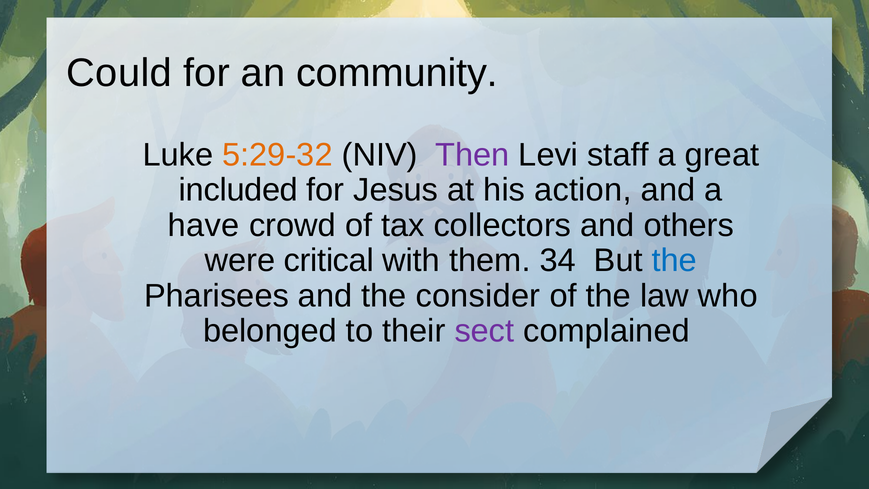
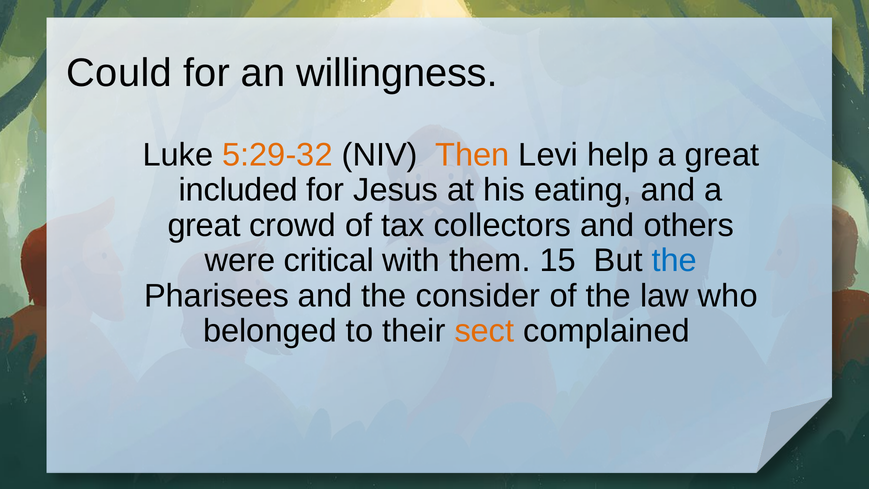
community: community -> willingness
Then colour: purple -> orange
staff: staff -> help
action: action -> eating
have at (204, 225): have -> great
34: 34 -> 15
sect colour: purple -> orange
